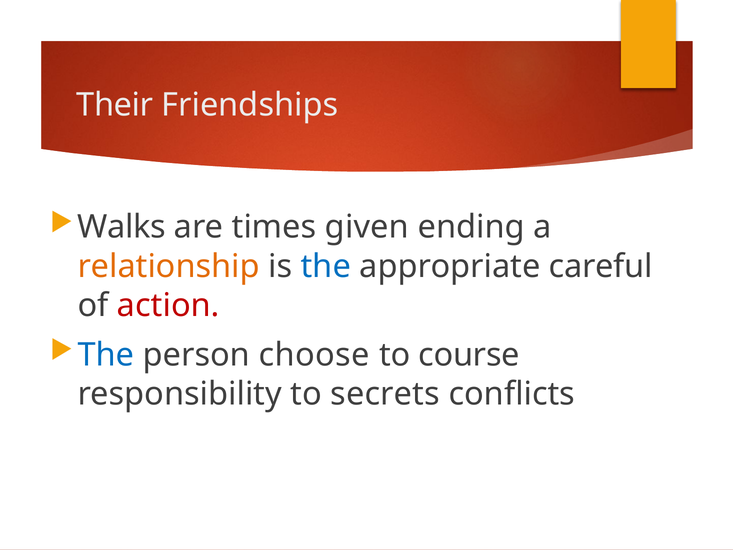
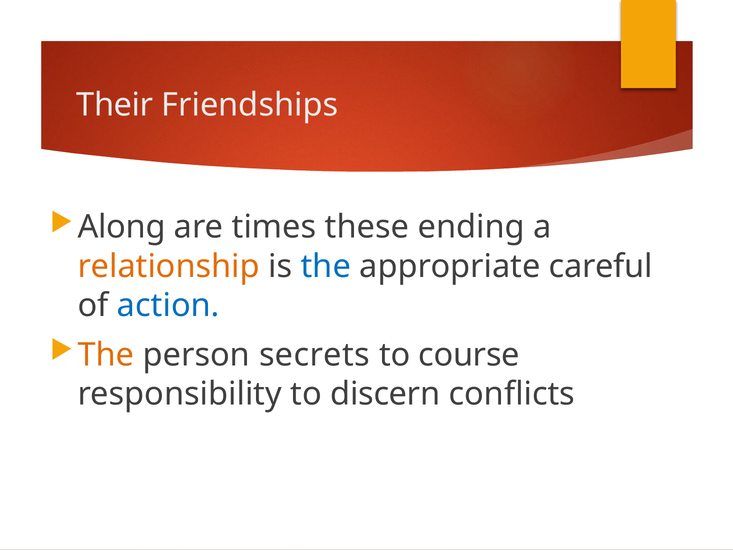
Walks: Walks -> Along
given: given -> these
action colour: red -> blue
The at (106, 355) colour: blue -> orange
choose: choose -> secrets
secrets: secrets -> discern
